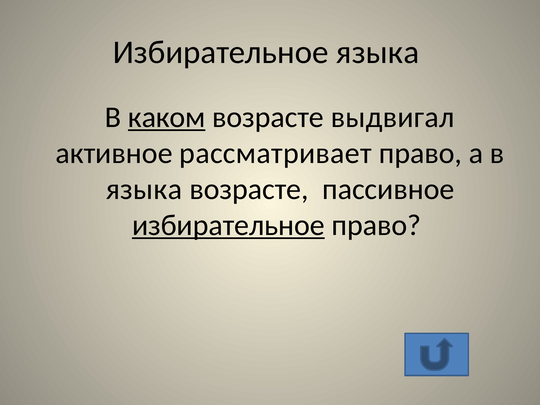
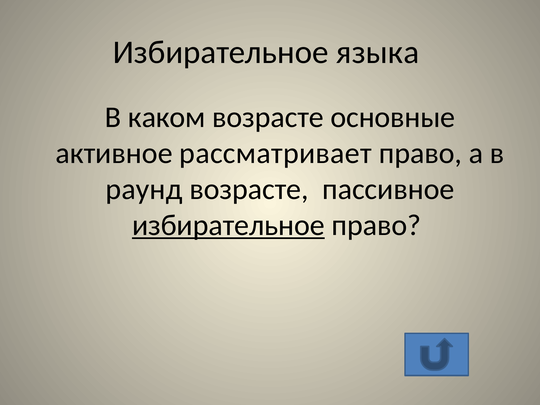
каком underline: present -> none
выдвигал: выдвигал -> основные
языка at (144, 189): языка -> раунд
